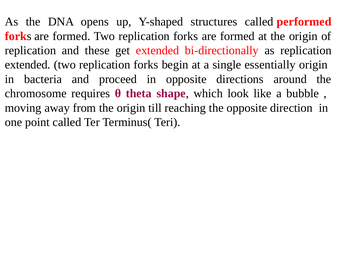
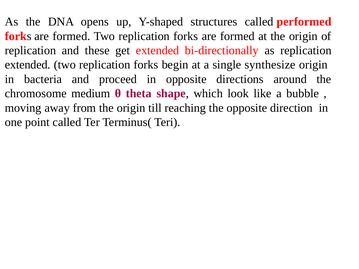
essentially: essentially -> synthesize
requires: requires -> medium
